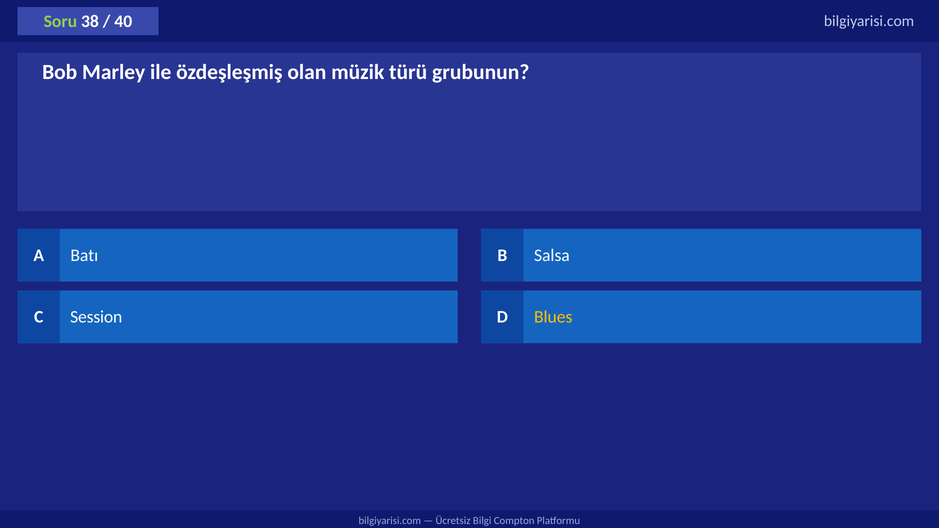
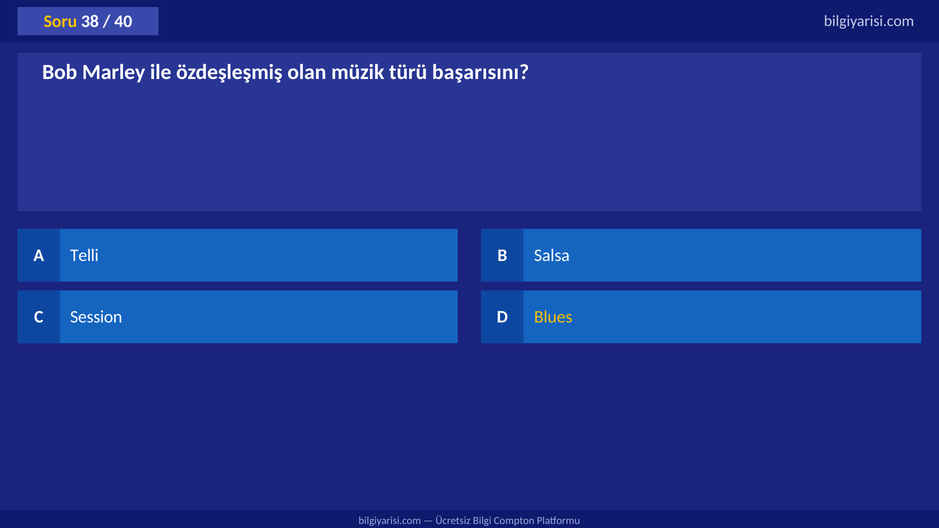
Soru colour: light green -> yellow
grubunun: grubunun -> başarısını
Batı: Batı -> Telli
